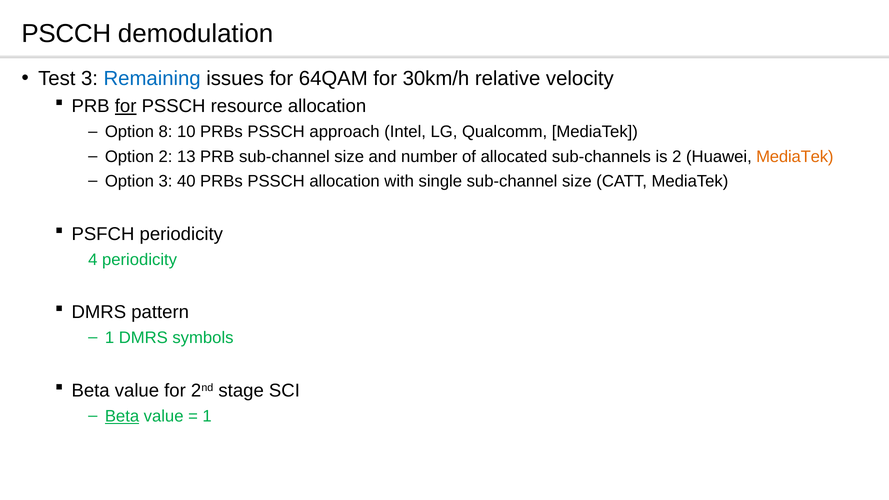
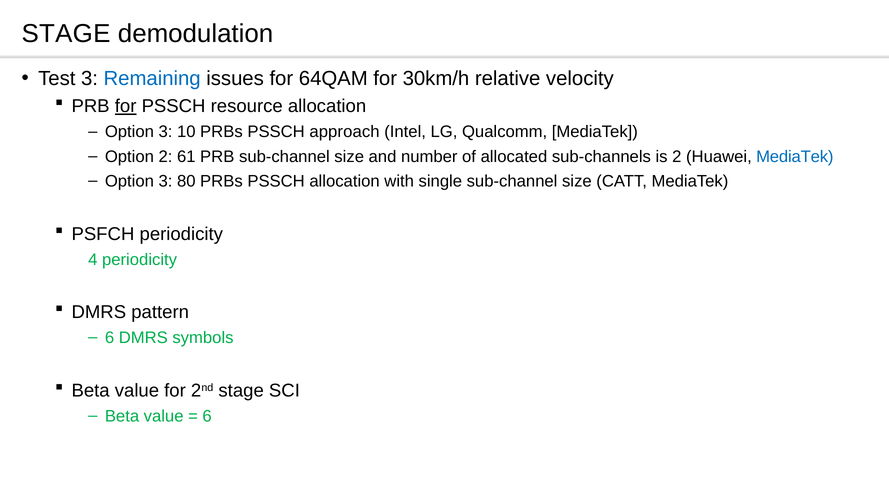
PSCCH at (66, 34): PSCCH -> STAGE
8 at (165, 132): 8 -> 3
13: 13 -> 61
MediaTek at (795, 157) colour: orange -> blue
40: 40 -> 80
1 at (110, 338): 1 -> 6
Beta at (122, 416) underline: present -> none
1 at (207, 416): 1 -> 6
